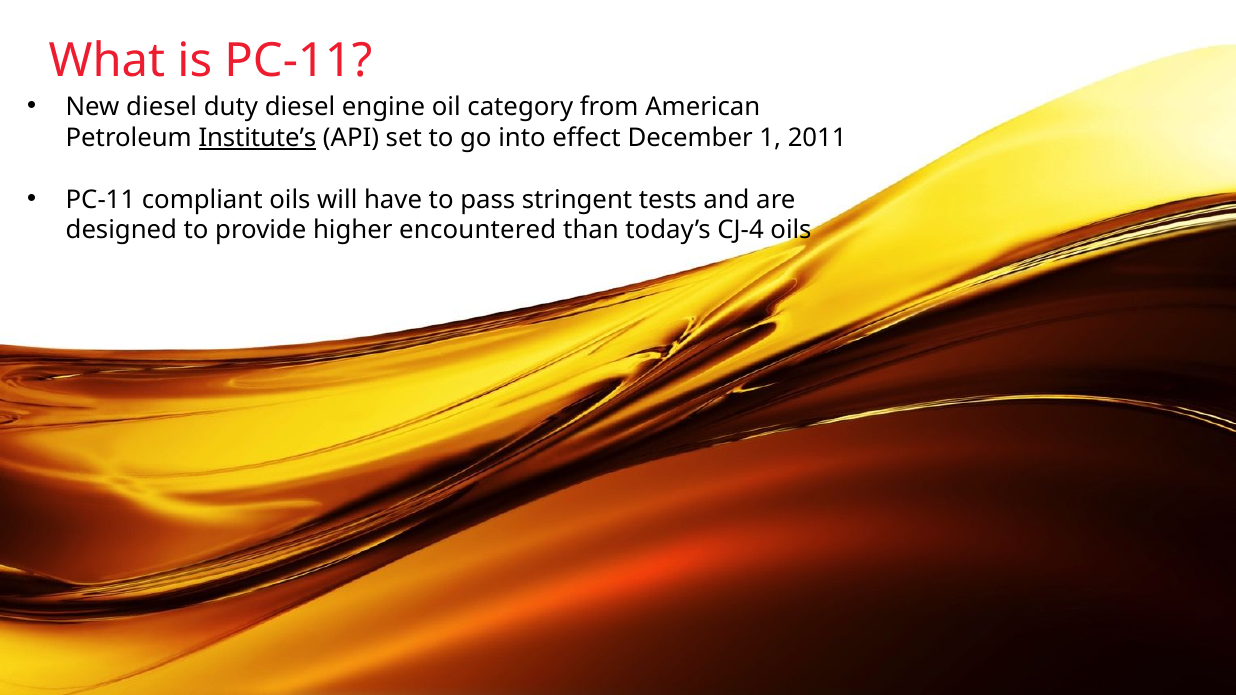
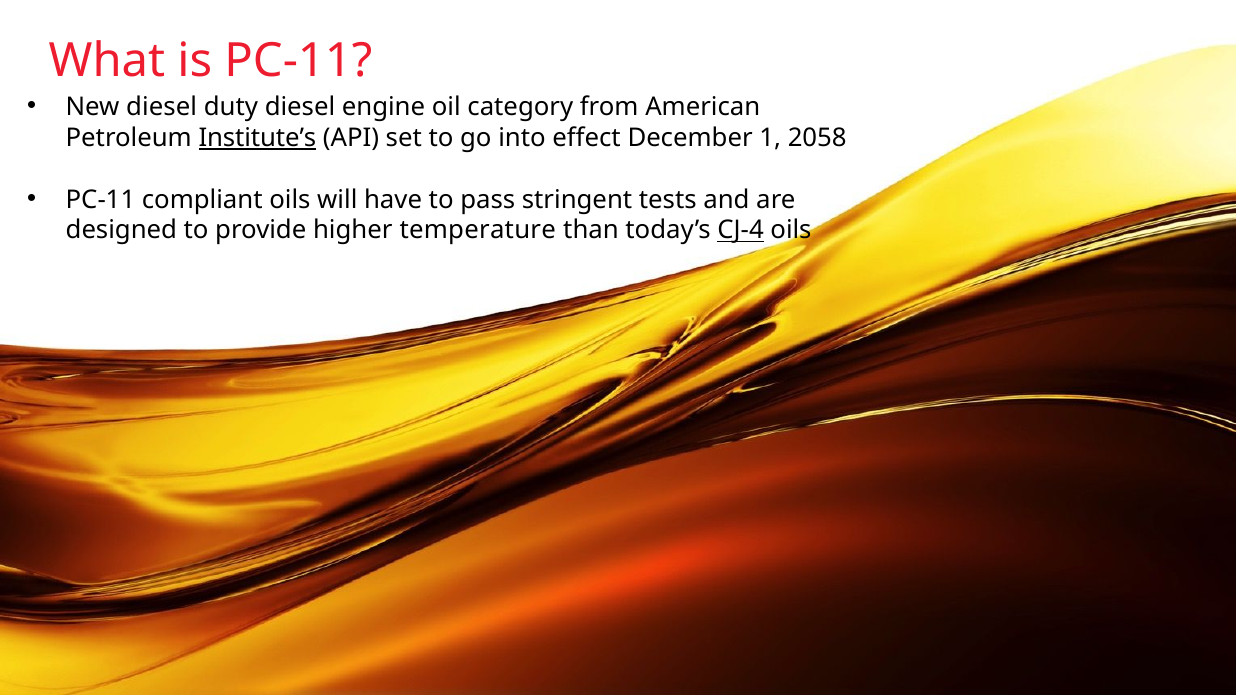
2011: 2011 -> 2058
encountered: encountered -> temperature
CJ-4 underline: none -> present
